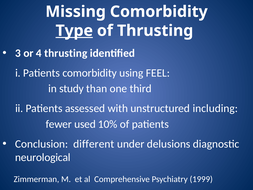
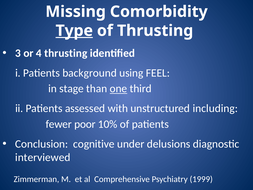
Patients comorbidity: comorbidity -> background
study: study -> stage
one underline: none -> present
used: used -> poor
different: different -> cognitive
neurological: neurological -> interviewed
